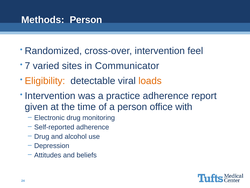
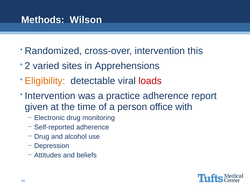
Methods Person: Person -> Wilson
feel: feel -> this
7: 7 -> 2
Communicator: Communicator -> Apprehensions
loads colour: orange -> red
